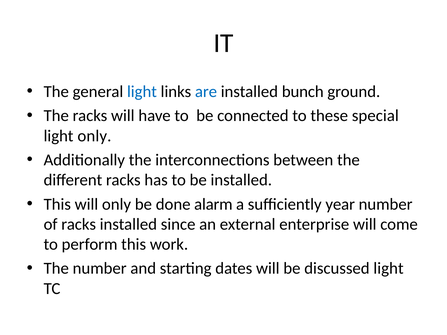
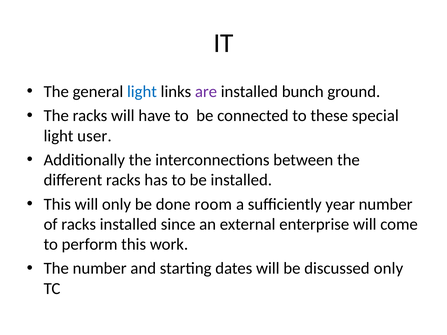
are colour: blue -> purple
light only: only -> user
alarm: alarm -> room
discussed light: light -> only
